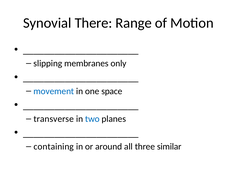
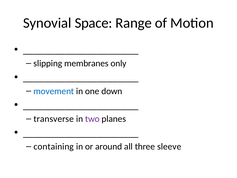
There: There -> Space
space: space -> down
two colour: blue -> purple
similar: similar -> sleeve
